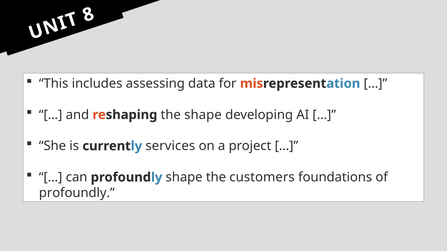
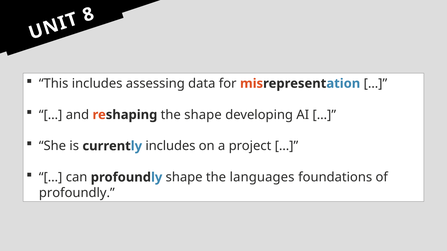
currently services: services -> includes
customers: customers -> languages
